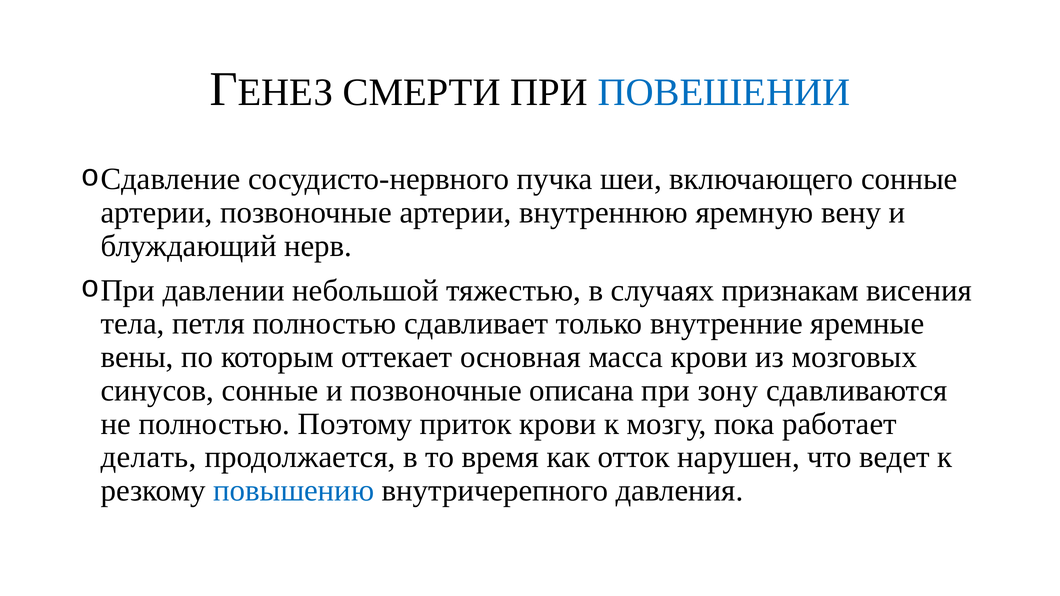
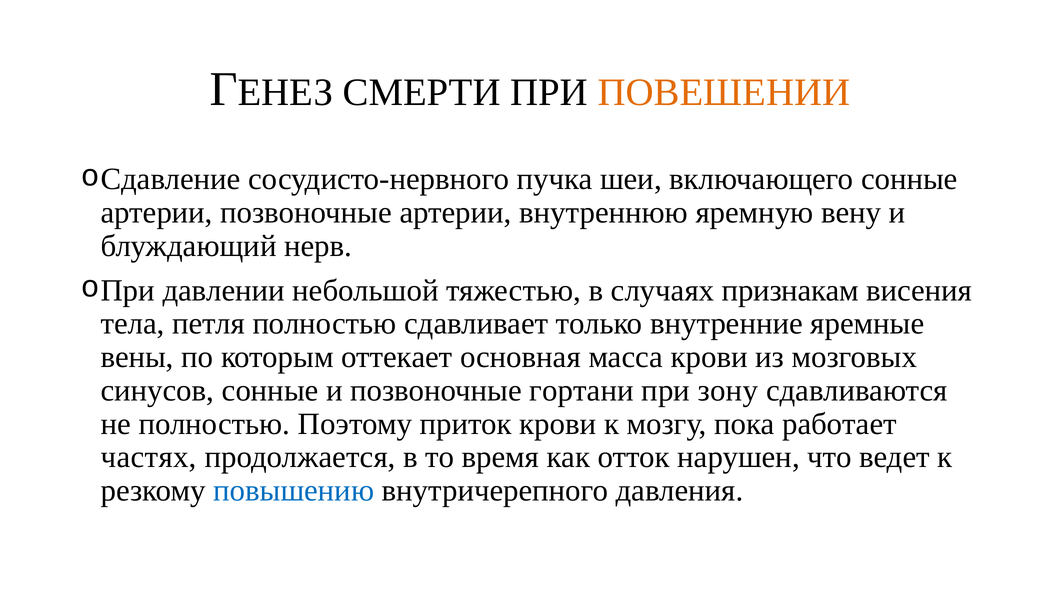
ПОВЕШЕНИИ colour: blue -> orange
описана: описана -> гортани
делать: делать -> частях
